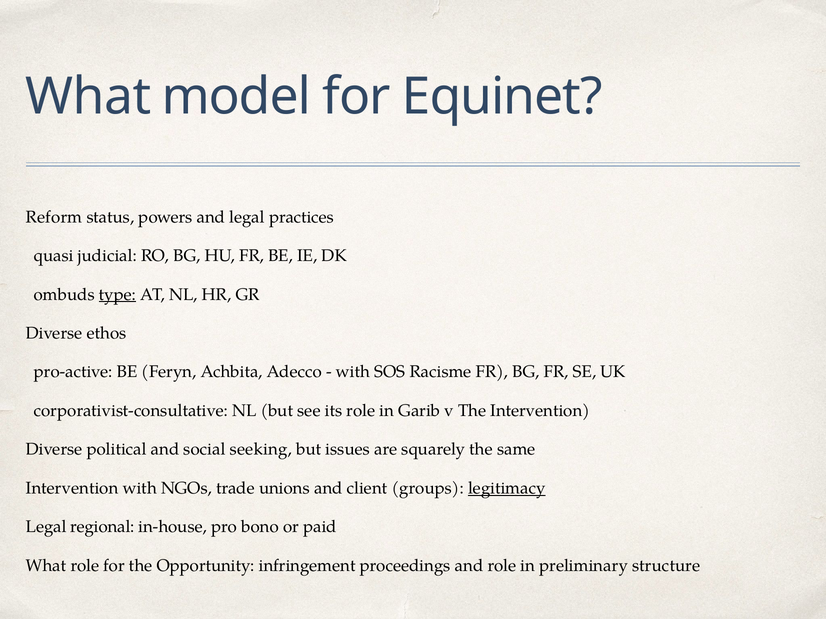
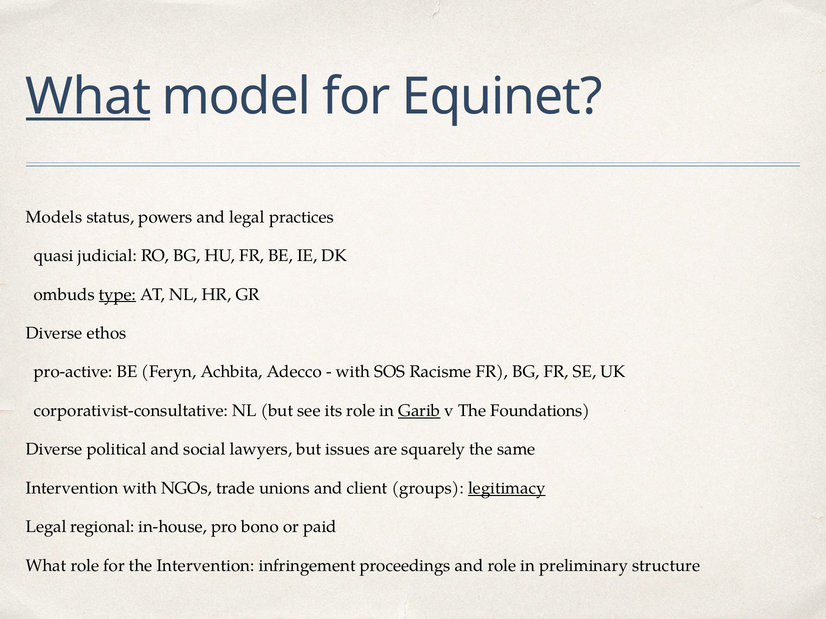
What at (88, 97) underline: none -> present
Reform: Reform -> Models
Garib underline: none -> present
The Intervention: Intervention -> Foundations
seeking: seeking -> lawyers
the Opportunity: Opportunity -> Intervention
